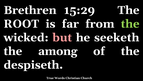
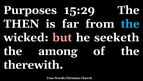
Brethren: Brethren -> Purposes
ROOT: ROOT -> THEN
the at (130, 24) colour: light green -> light blue
despiseth: despiseth -> therewith
